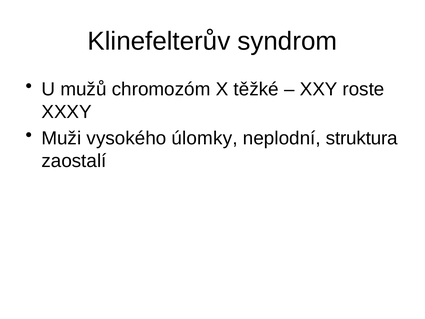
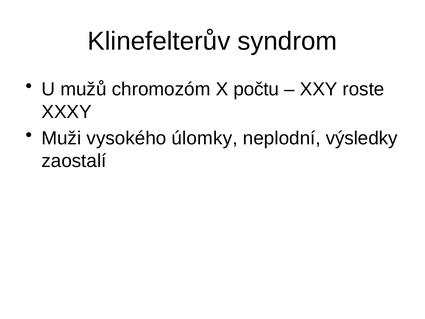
těžké: těžké -> počtu
struktura: struktura -> výsledky
